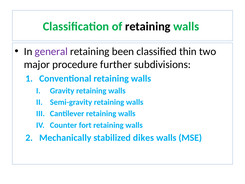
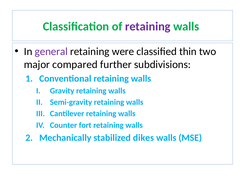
retaining at (148, 26) colour: black -> purple
been: been -> were
procedure: procedure -> compared
